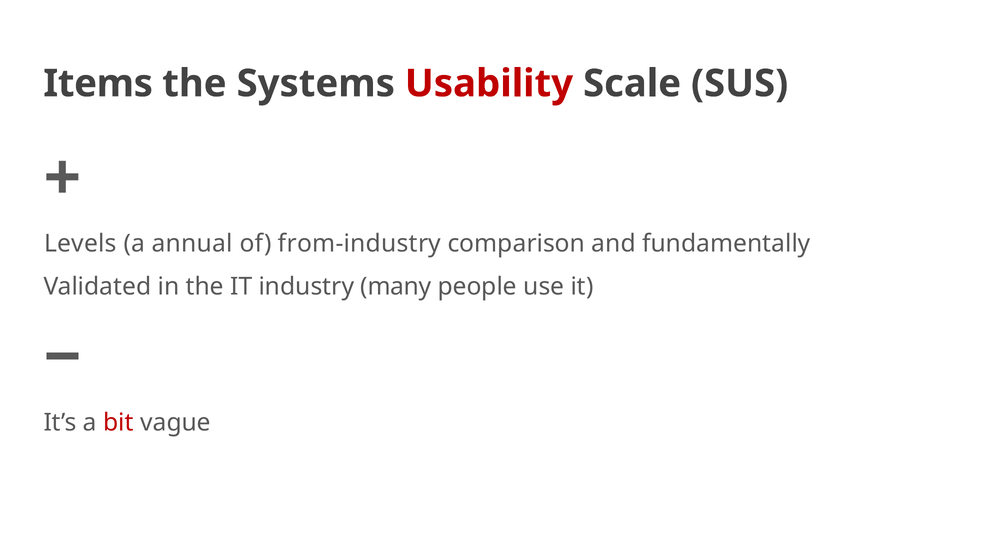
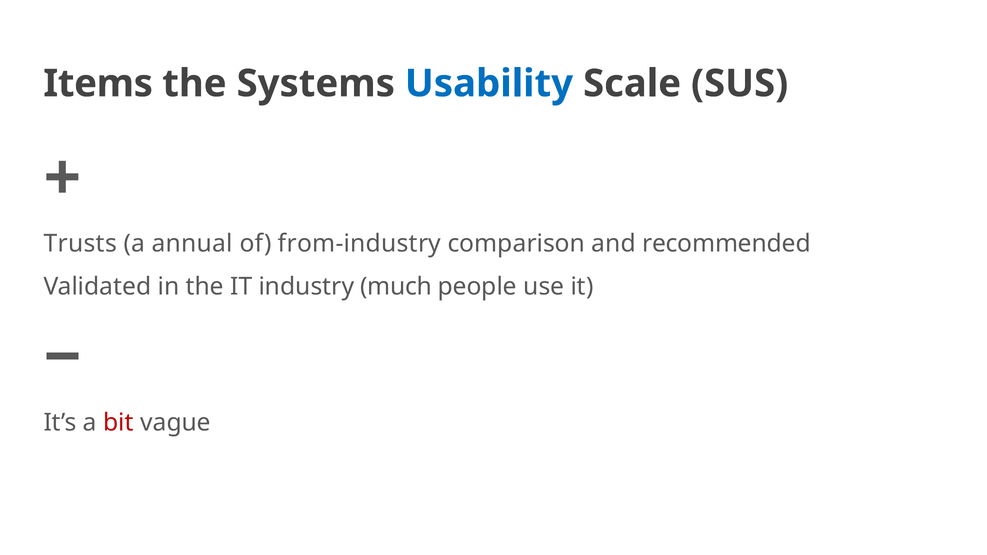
Usability colour: red -> blue
Levels: Levels -> Trusts
fundamentally: fundamentally -> recommended
many: many -> much
